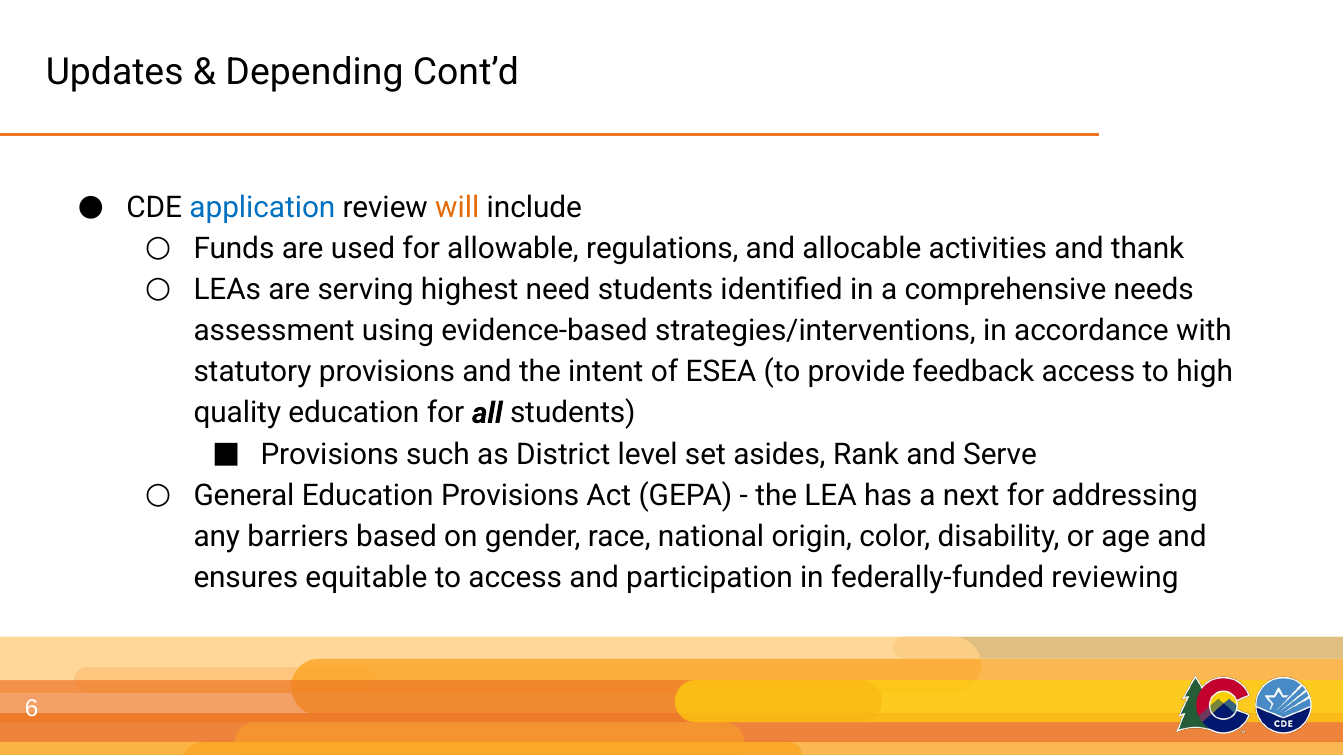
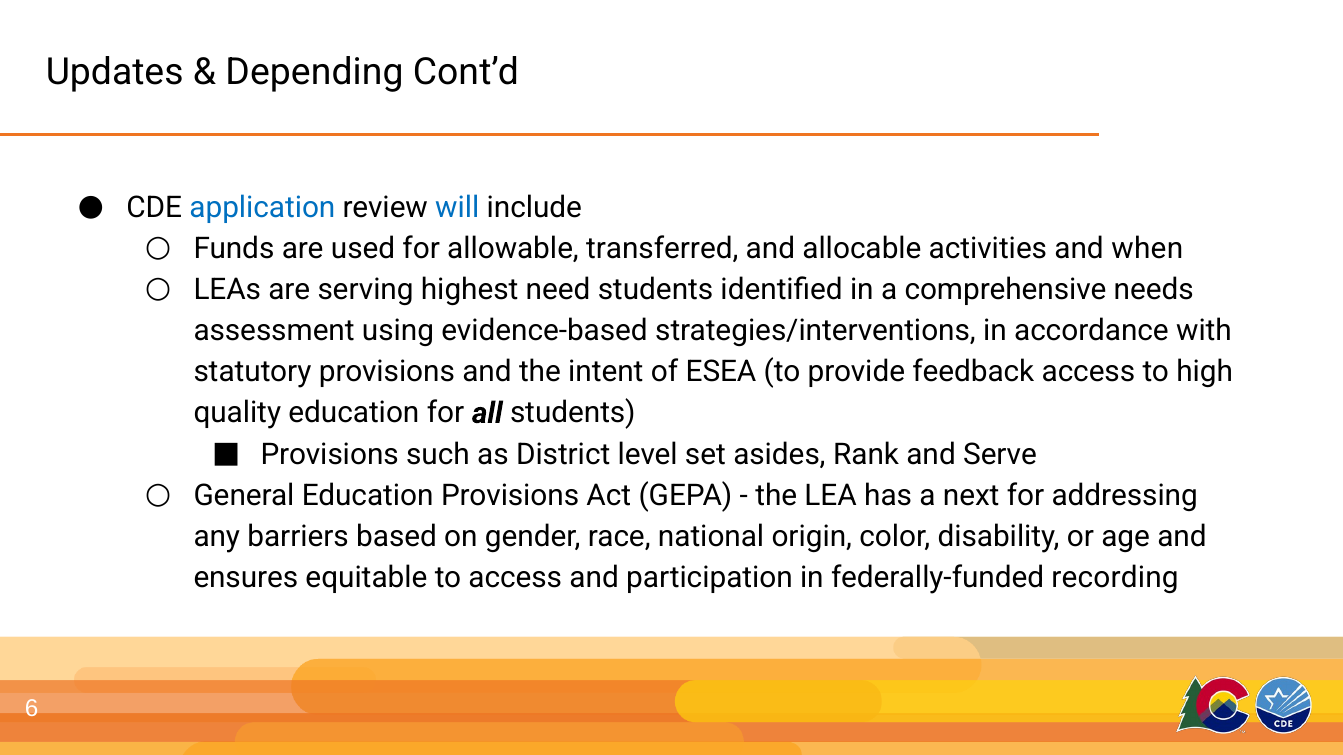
will colour: orange -> blue
regulations: regulations -> transferred
thank: thank -> when
reviewing: reviewing -> recording
